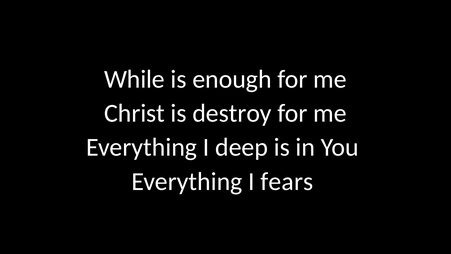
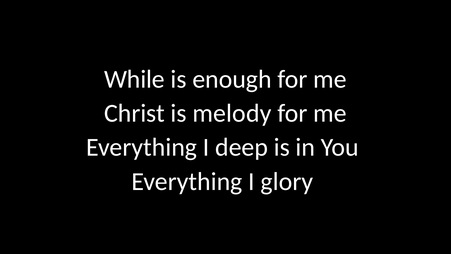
destroy: destroy -> melody
fears: fears -> glory
